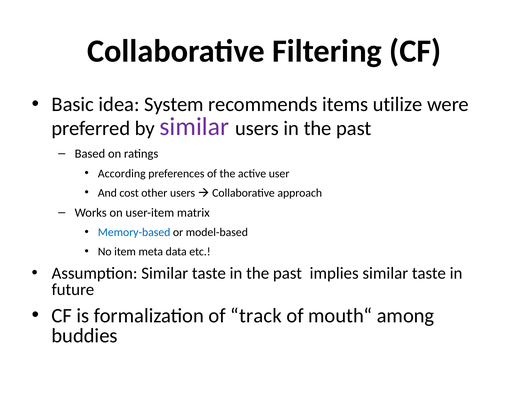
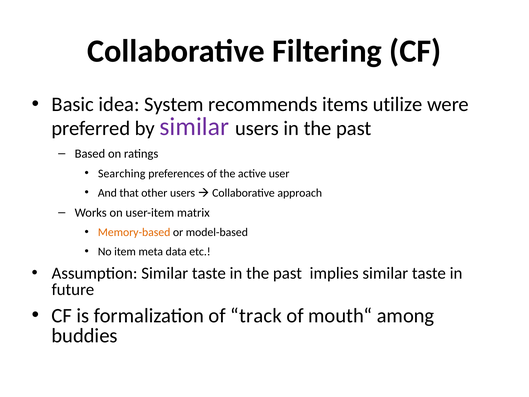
According: According -> Searching
cost: cost -> that
Memory-based colour: blue -> orange
